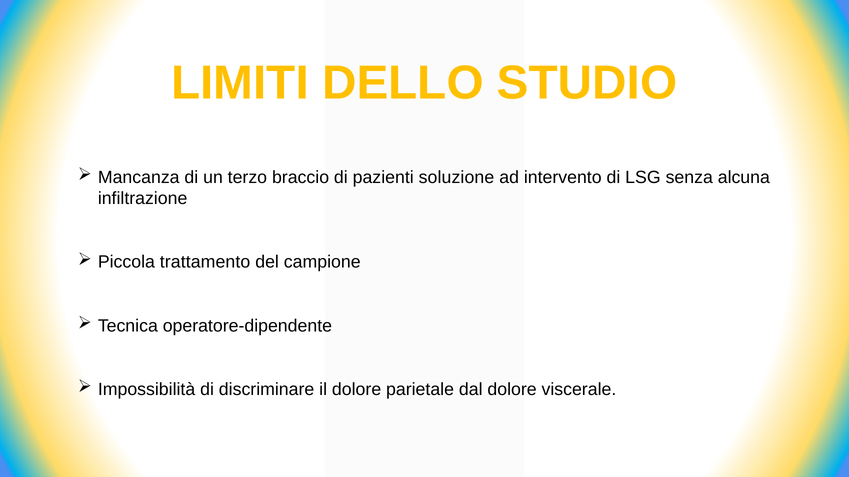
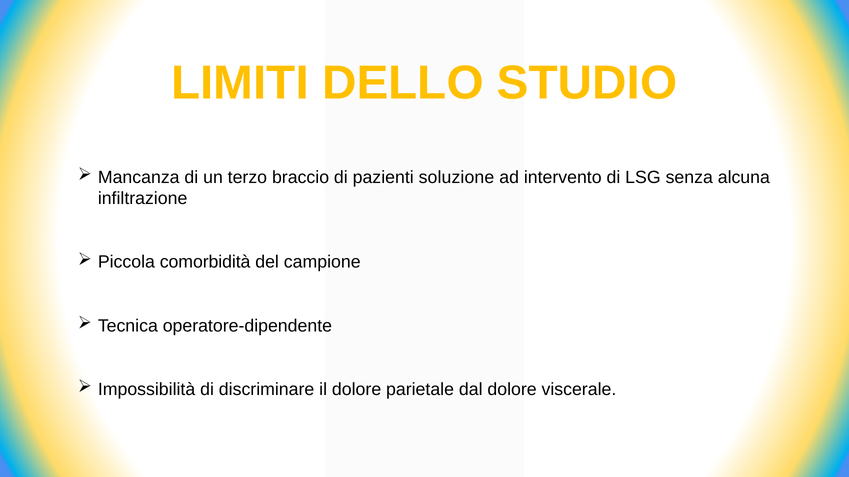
trattamento: trattamento -> comorbidità
